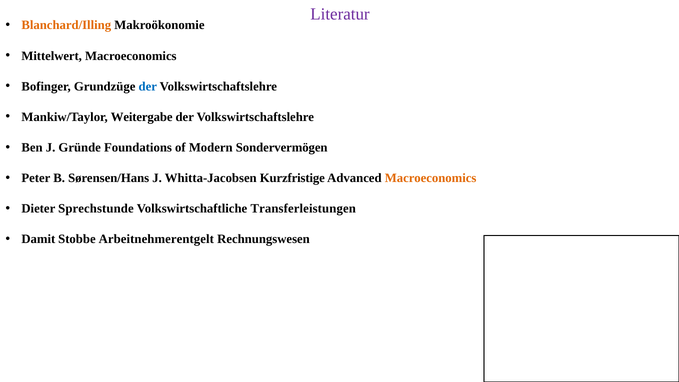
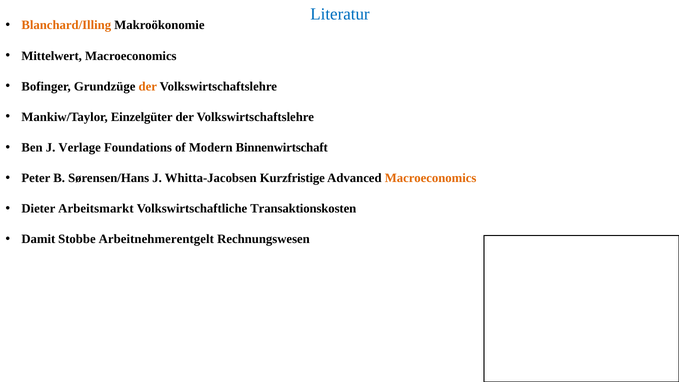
Literatur colour: purple -> blue
der at (148, 86) colour: blue -> orange
Weitergabe: Weitergabe -> Einzelgüter
Gründe: Gründe -> Verlage
Sondervermögen: Sondervermögen -> Binnenwirtschaft
Sprechstunde: Sprechstunde -> Arbeitsmarkt
Transferleistungen: Transferleistungen -> Transaktionskosten
